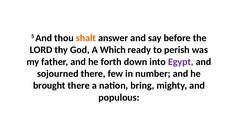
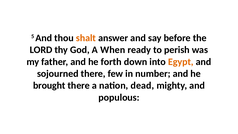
Which: Which -> When
Egypt colour: purple -> orange
bring: bring -> dead
